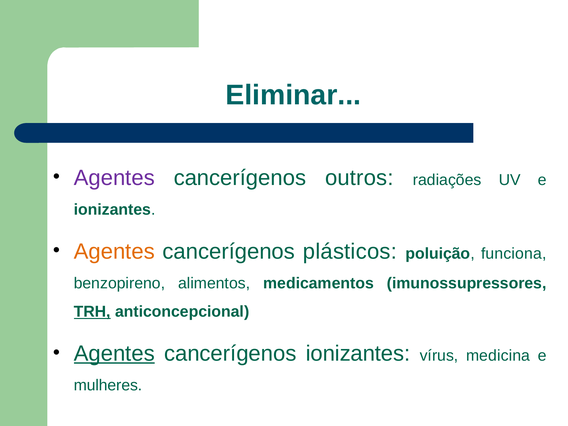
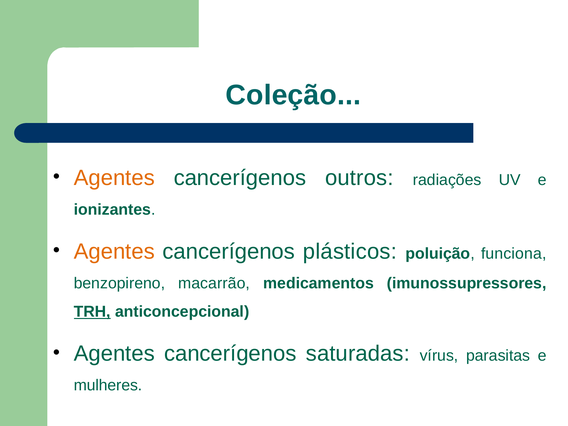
Eliminar: Eliminar -> Coleção
Agentes at (114, 178) colour: purple -> orange
alimentos: alimentos -> macarrão
Agentes at (114, 354) underline: present -> none
cancerígenos ionizantes: ionizantes -> saturadas
medicina: medicina -> parasitas
